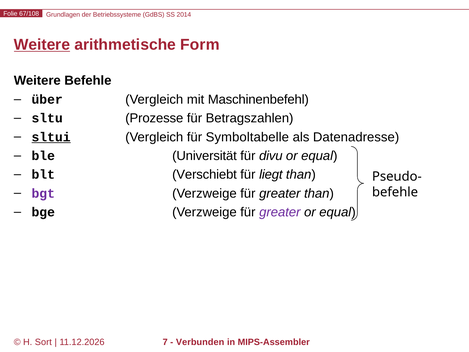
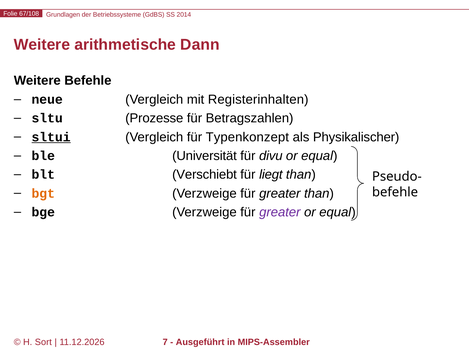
Weitere at (42, 45) underline: present -> none
Form: Form -> Dann
über: über -> neue
Maschinenbefehl: Maschinenbefehl -> Registerinhalten
Symboltabelle: Symboltabelle -> Typenkonzept
Datenadresse: Datenadresse -> Physikalischer
bgt colour: purple -> orange
Verbunden: Verbunden -> Ausgeführt
